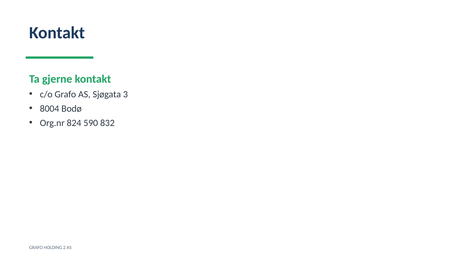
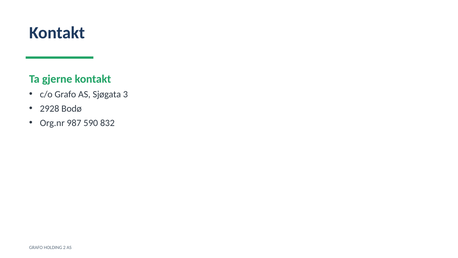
8004: 8004 -> 2928
824: 824 -> 987
